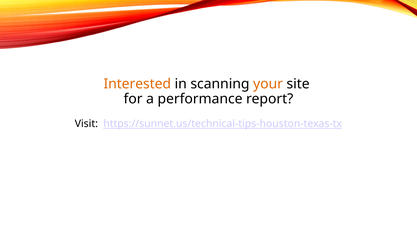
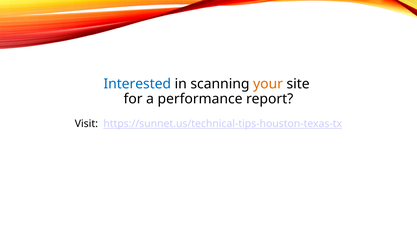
Interested colour: orange -> blue
